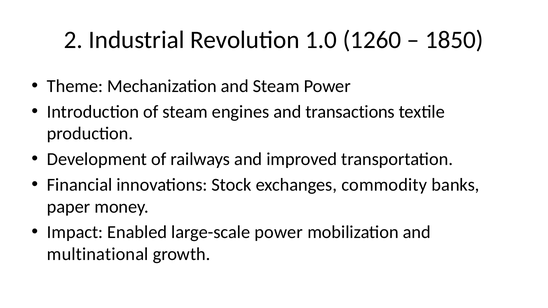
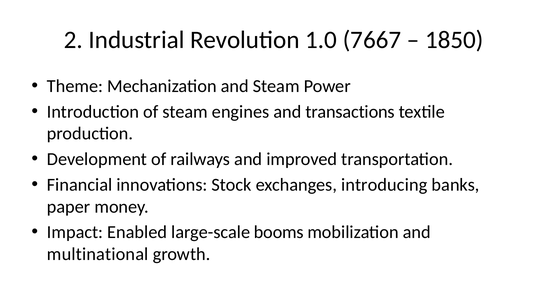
1260: 1260 -> 7667
commodity: commodity -> introducing
large-scale power: power -> booms
